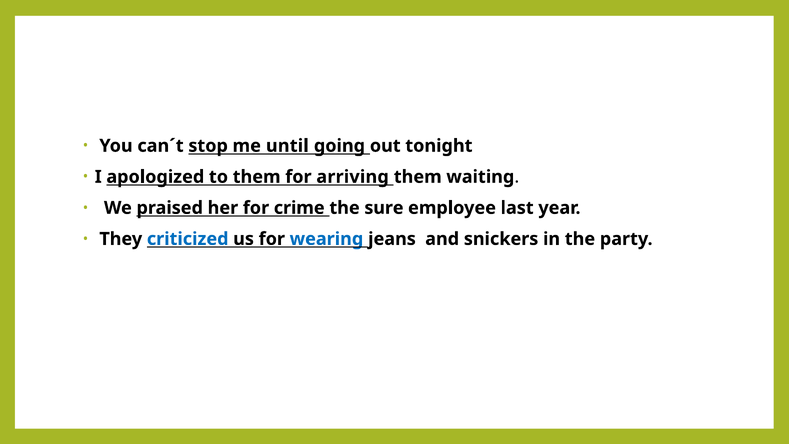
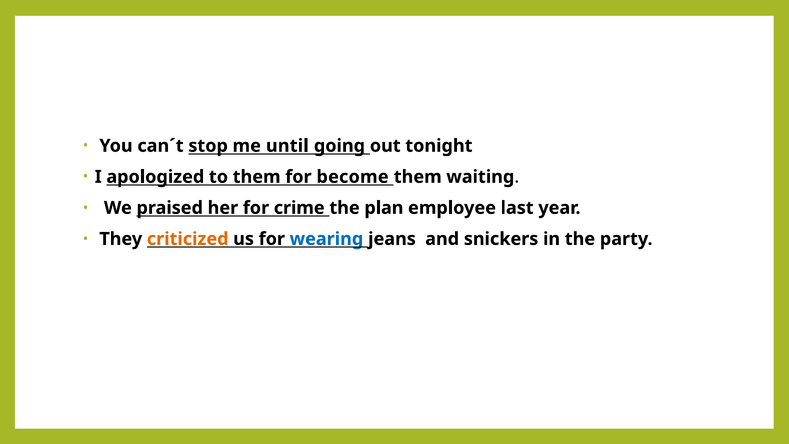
arriving: arriving -> become
sure: sure -> plan
criticized colour: blue -> orange
